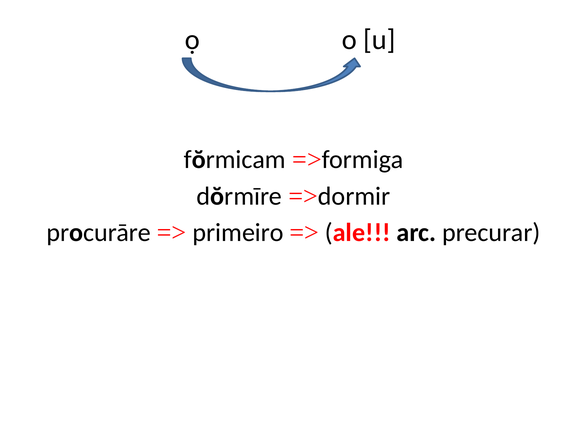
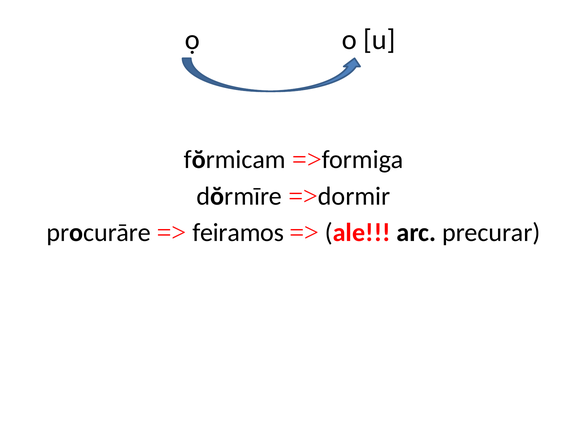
primeiro: primeiro -> feiramos
